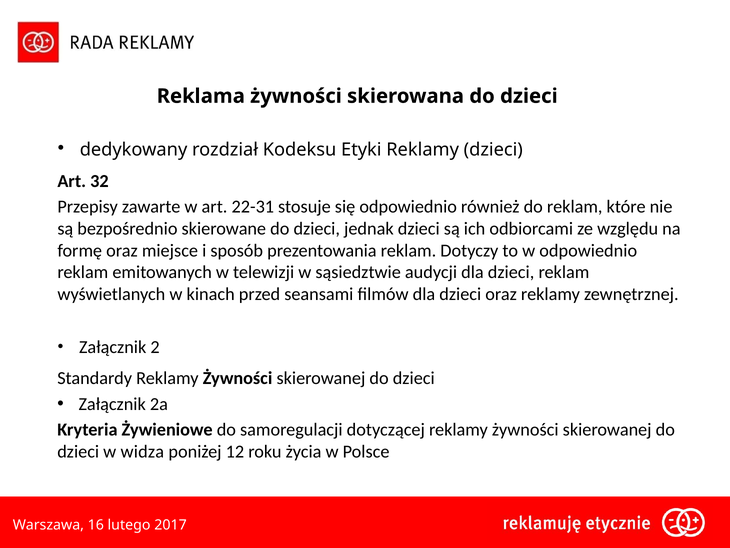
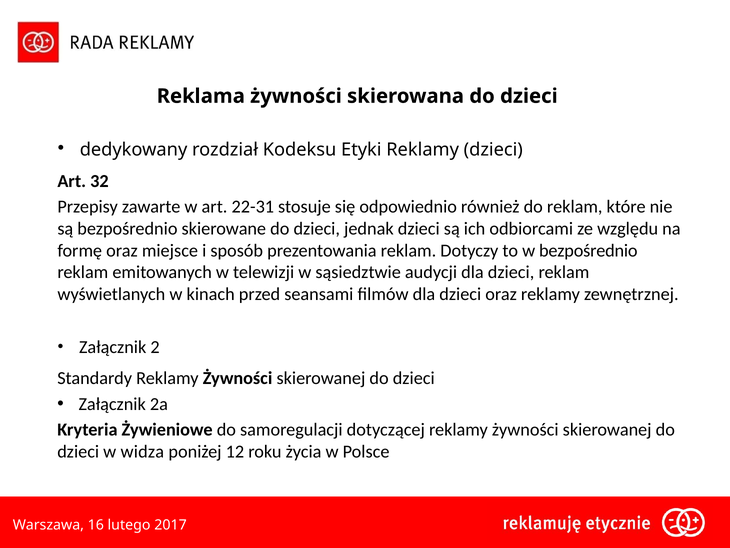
w odpowiednio: odpowiednio -> bezpośrednio
